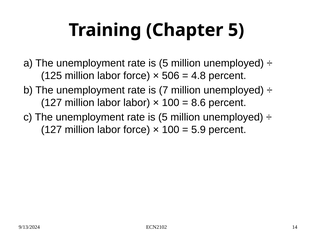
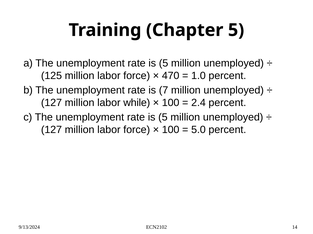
506: 506 -> 470
4.8: 4.8 -> 1.0
labor labor: labor -> while
8.6: 8.6 -> 2.4
5.9: 5.9 -> 5.0
